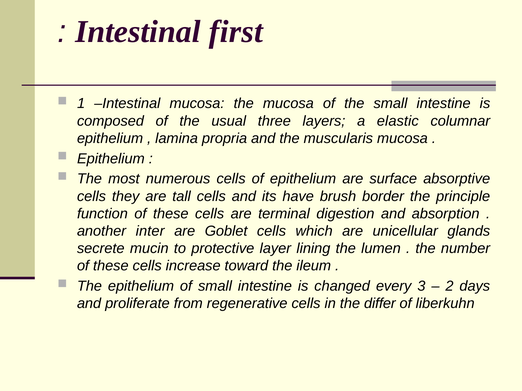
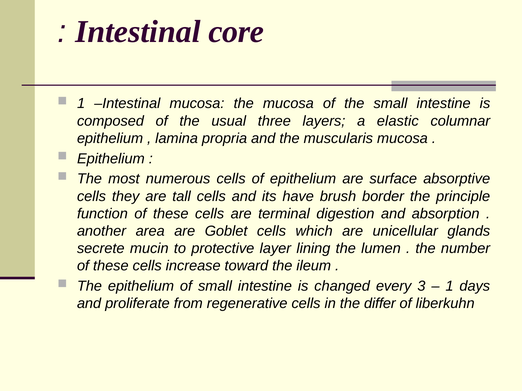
first: first -> core
inter: inter -> area
2 at (450, 286): 2 -> 1
